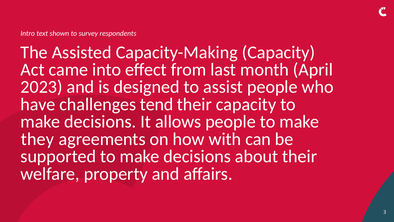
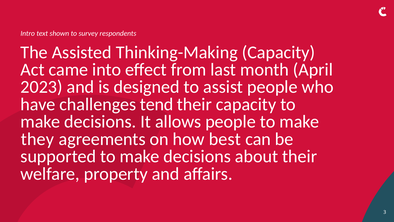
Capacity-Making: Capacity-Making -> Thinking-Making
with: with -> best
